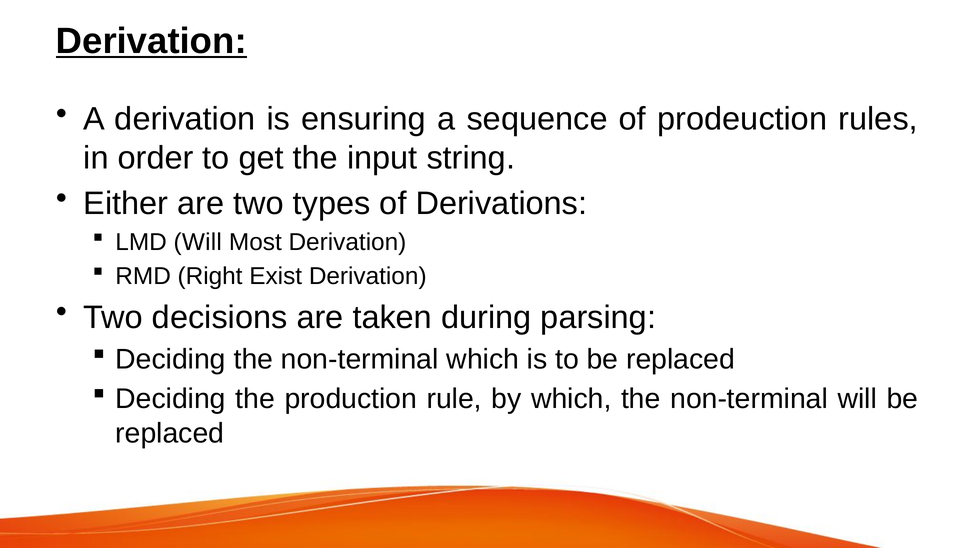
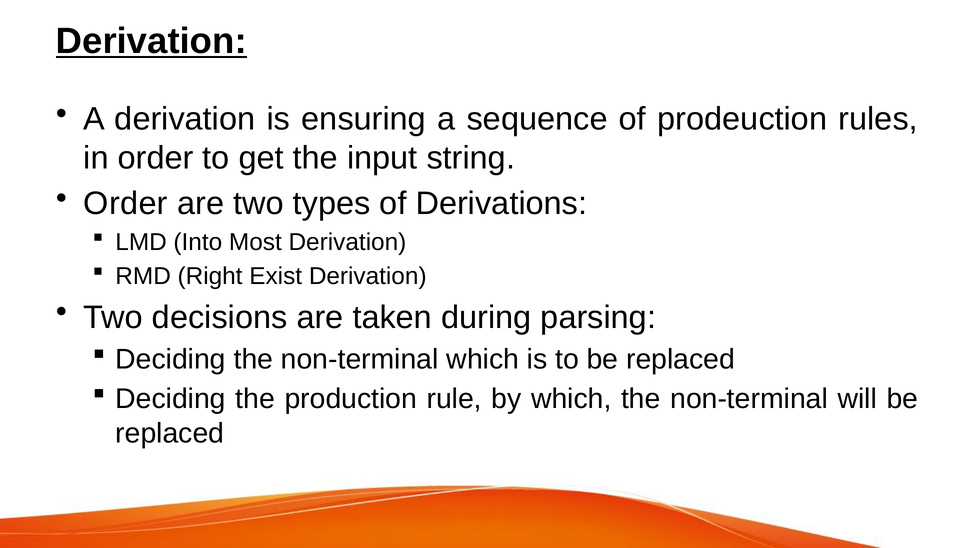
Either at (126, 204): Either -> Order
LMD Will: Will -> Into
